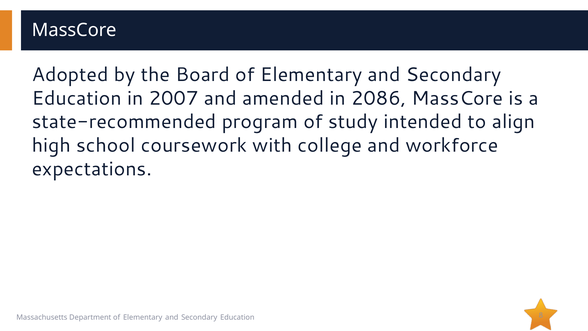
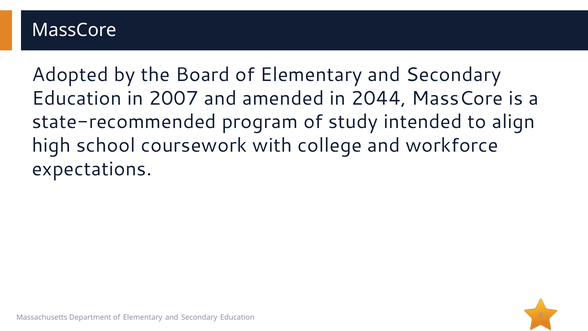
2086: 2086 -> 2044
